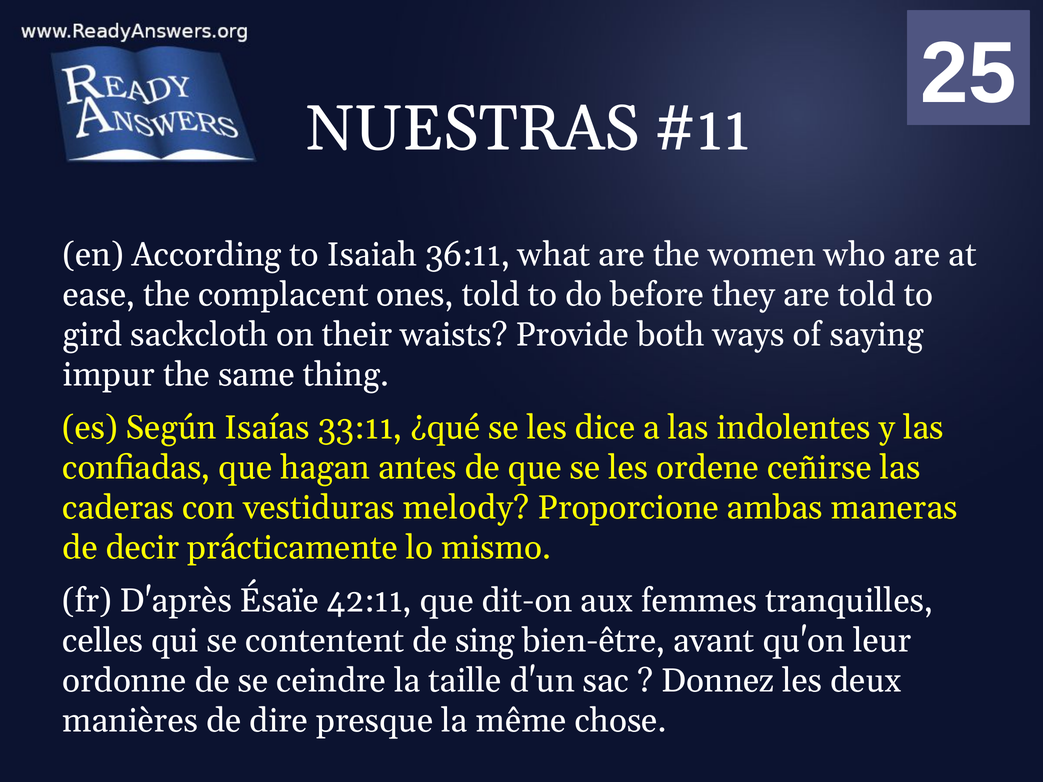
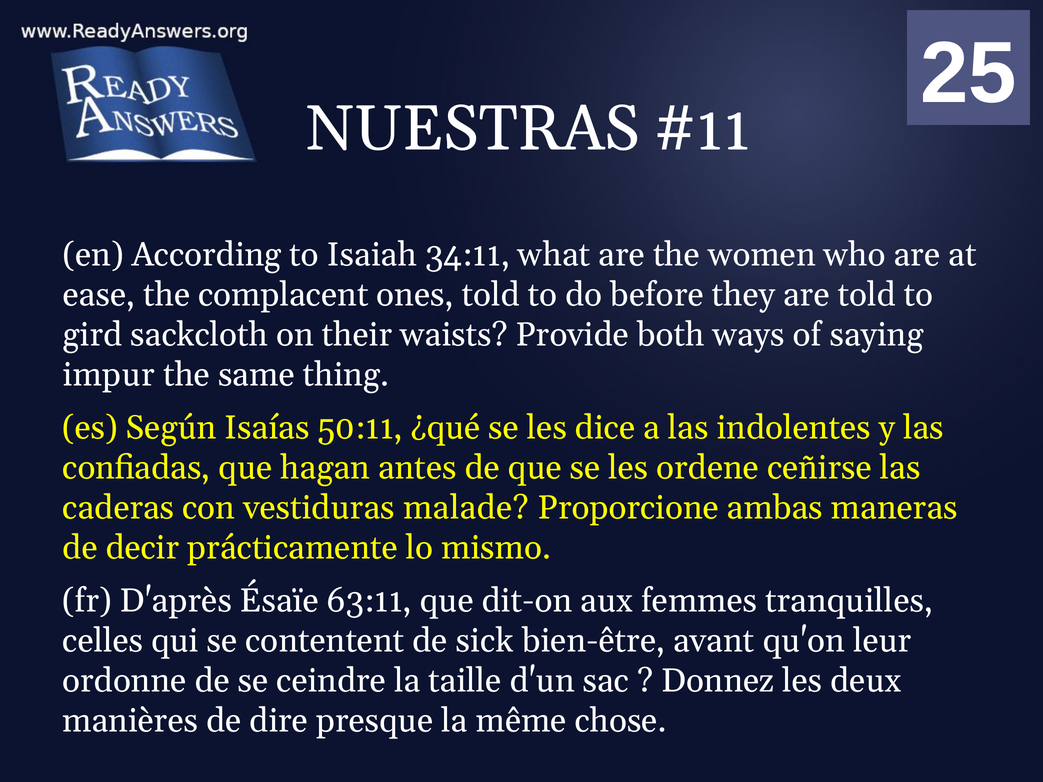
36:11: 36:11 -> 34:11
33:11: 33:11 -> 50:11
melody: melody -> malade
42:11: 42:11 -> 63:11
sing: sing -> sick
